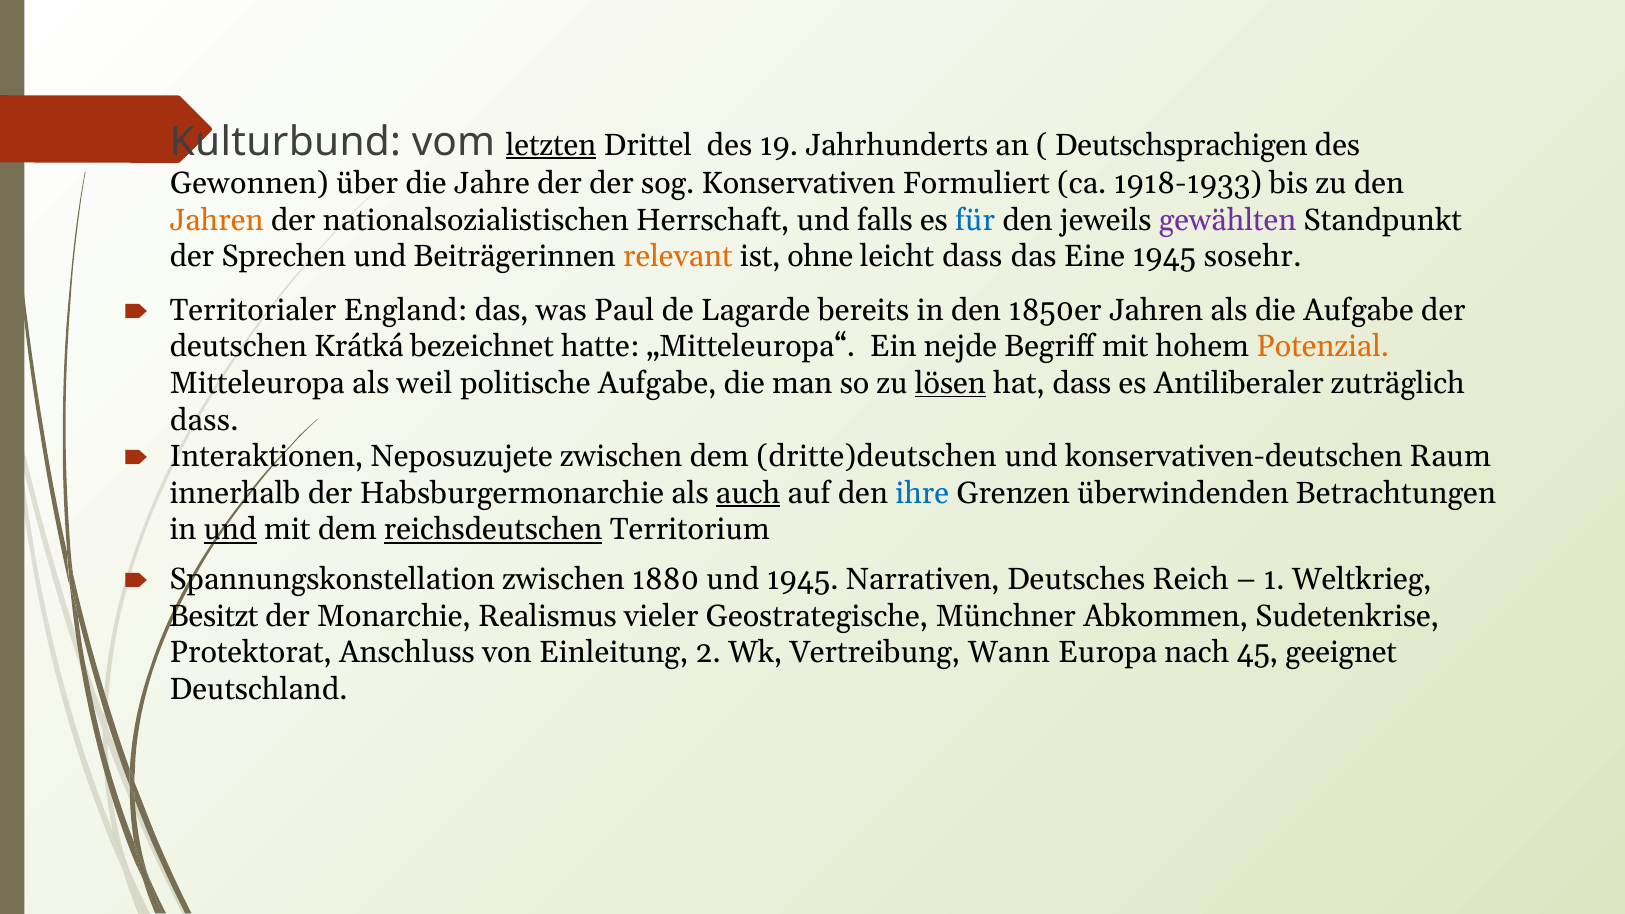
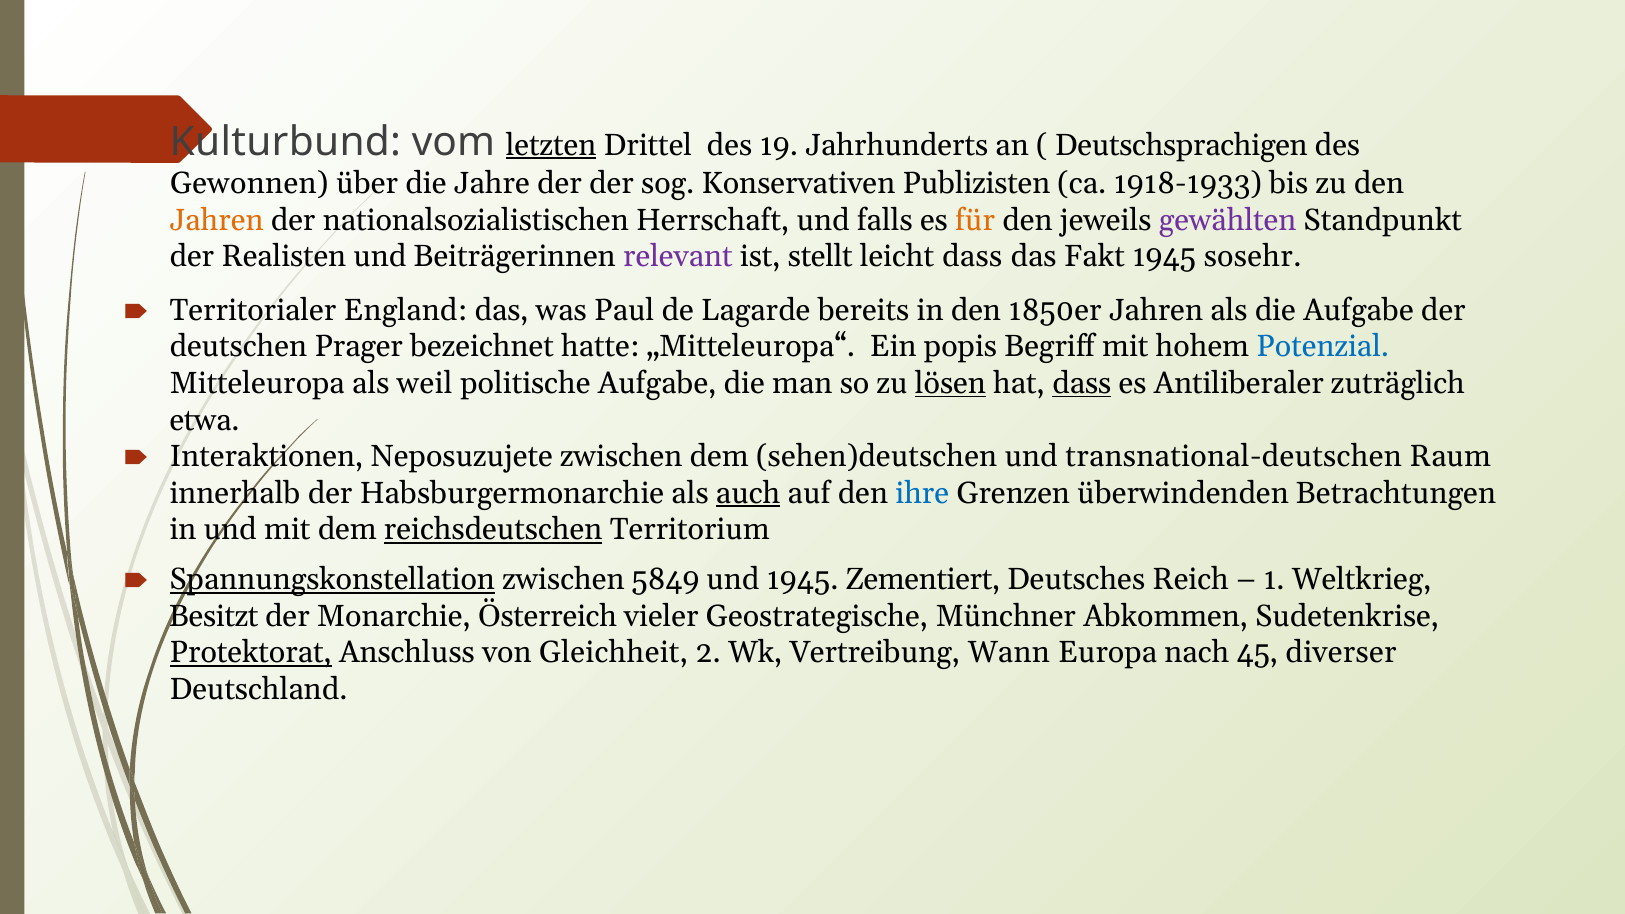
Formuliert: Formuliert -> Publizisten
für colour: blue -> orange
Sprechen: Sprechen -> Realisten
relevant colour: orange -> purple
ohne: ohne -> stellt
Eine: Eine -> Fakt
Krátká: Krátká -> Prager
nejde: nejde -> popis
Potenzial colour: orange -> blue
dass at (1082, 383) underline: none -> present
dass at (204, 420): dass -> etwa
dritte)deutschen: dritte)deutschen -> sehen)deutschen
konservativen-deutschen: konservativen-deutschen -> transnational-deutschen
und at (230, 530) underline: present -> none
Spannungskonstellation underline: none -> present
1880: 1880 -> 5849
Narrativen: Narrativen -> Zementiert
Realismus: Realismus -> Österreich
Protektorat underline: none -> present
Einleitung: Einleitung -> Gleichheit
geeignet: geeignet -> diverser
